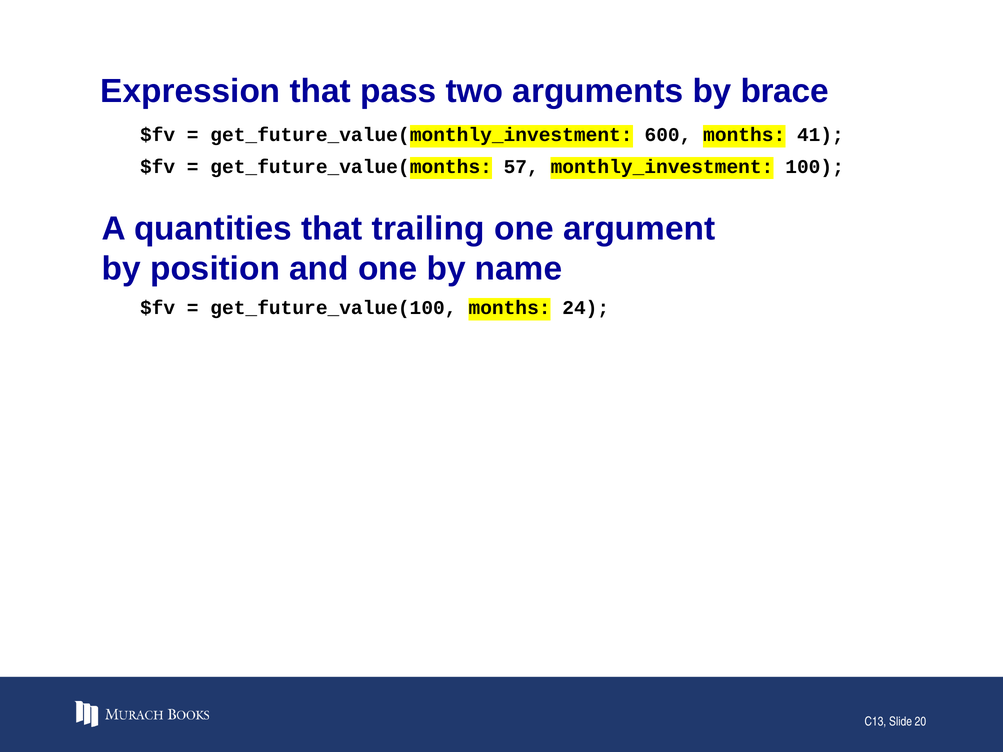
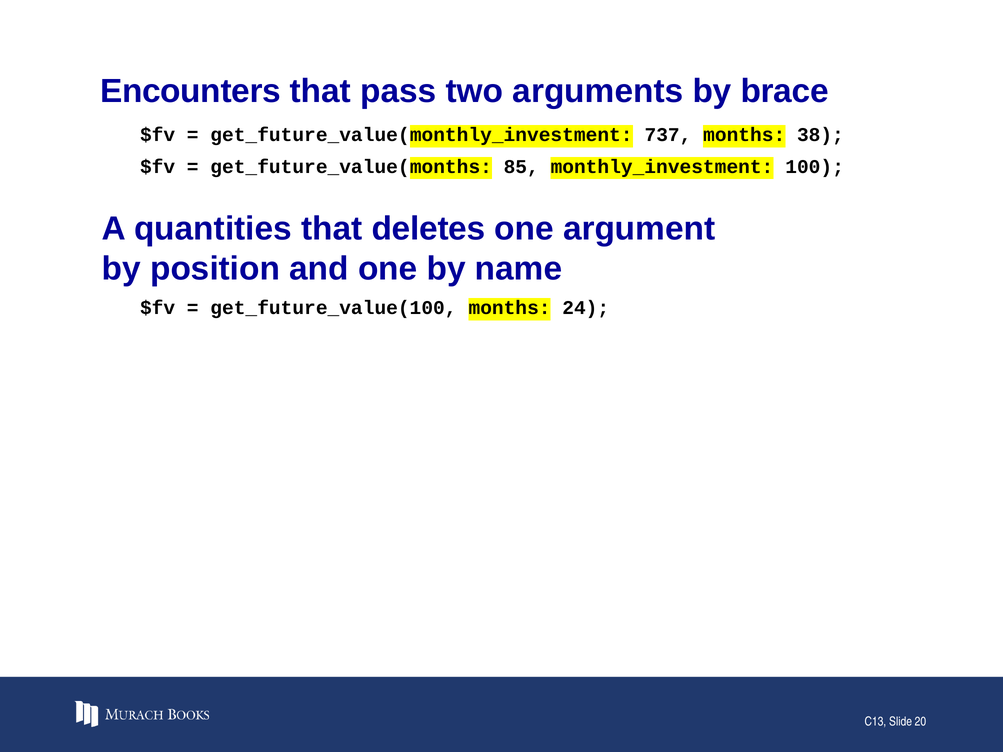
Expression: Expression -> Encounters
600: 600 -> 737
41: 41 -> 38
57: 57 -> 85
trailing: trailing -> deletes
